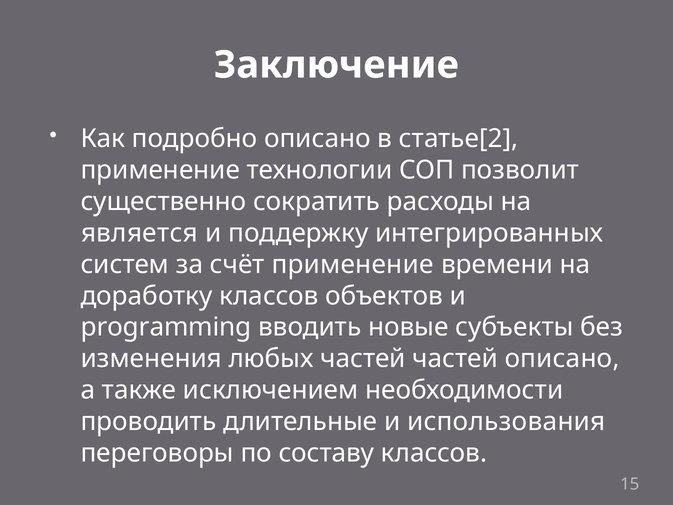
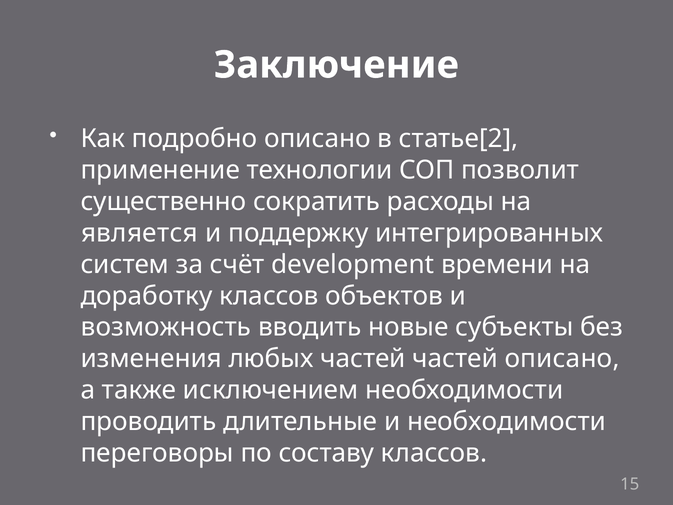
счёт применение: применение -> development
programming: programming -> возможность
и использования: использования -> необходимости
